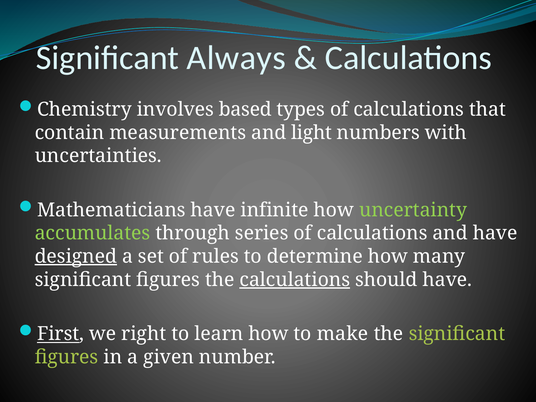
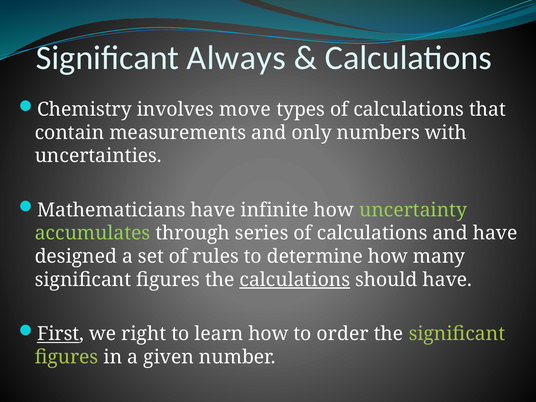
based: based -> move
light: light -> only
designed underline: present -> none
make: make -> order
